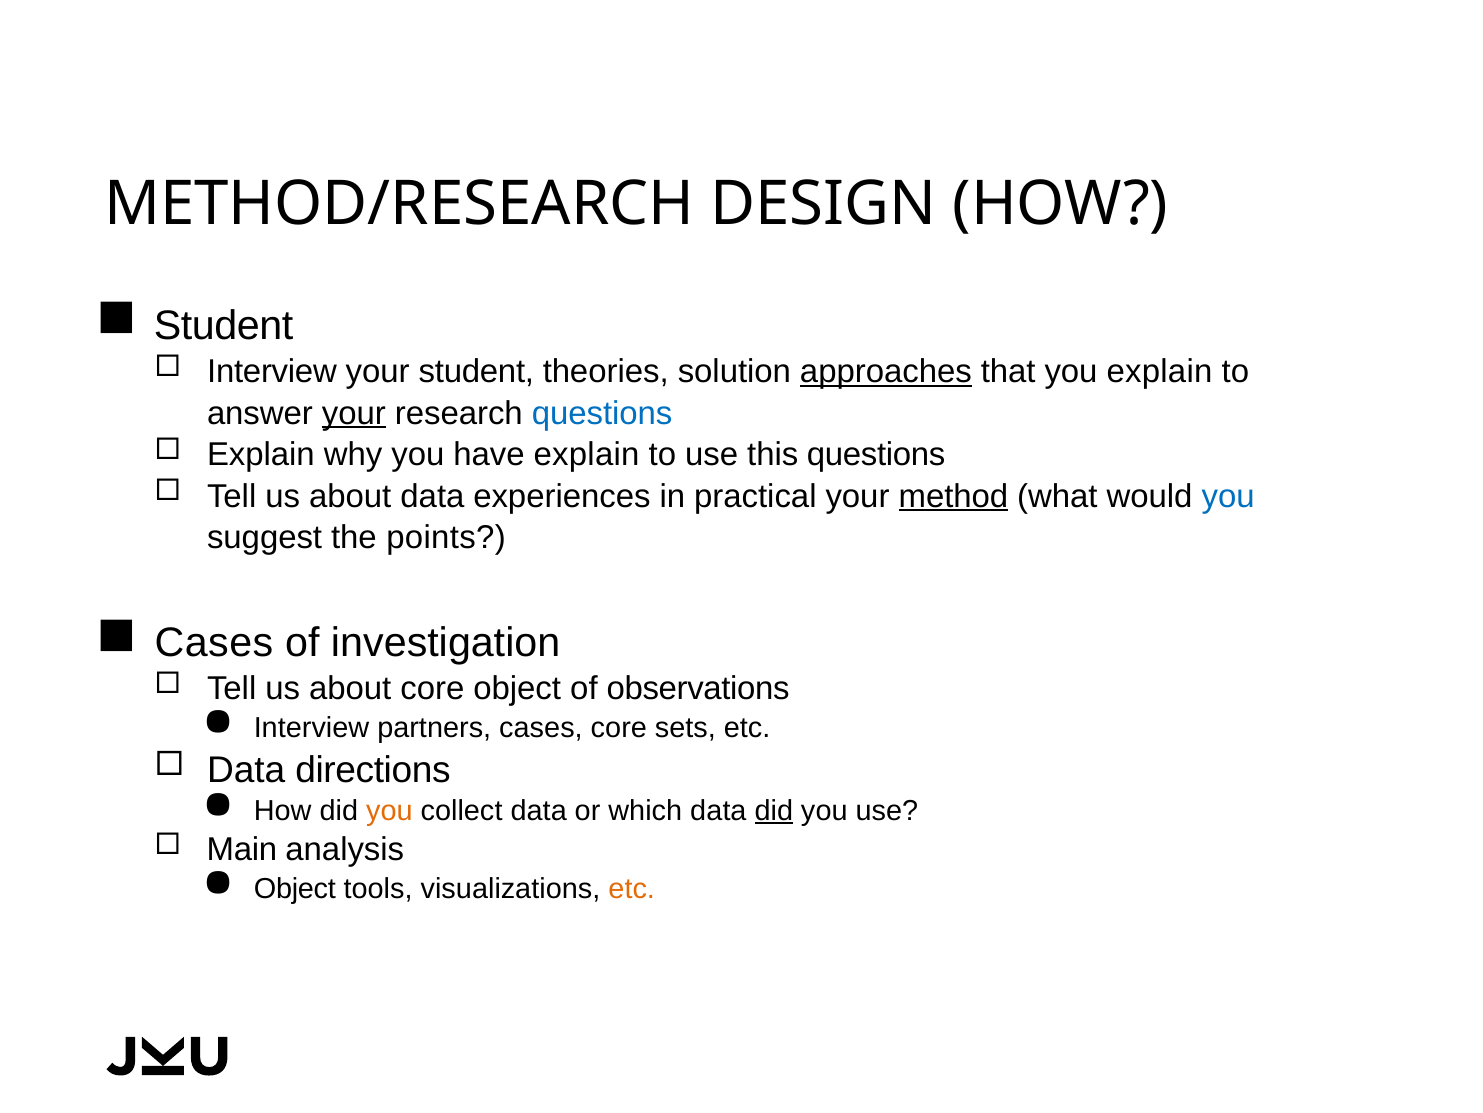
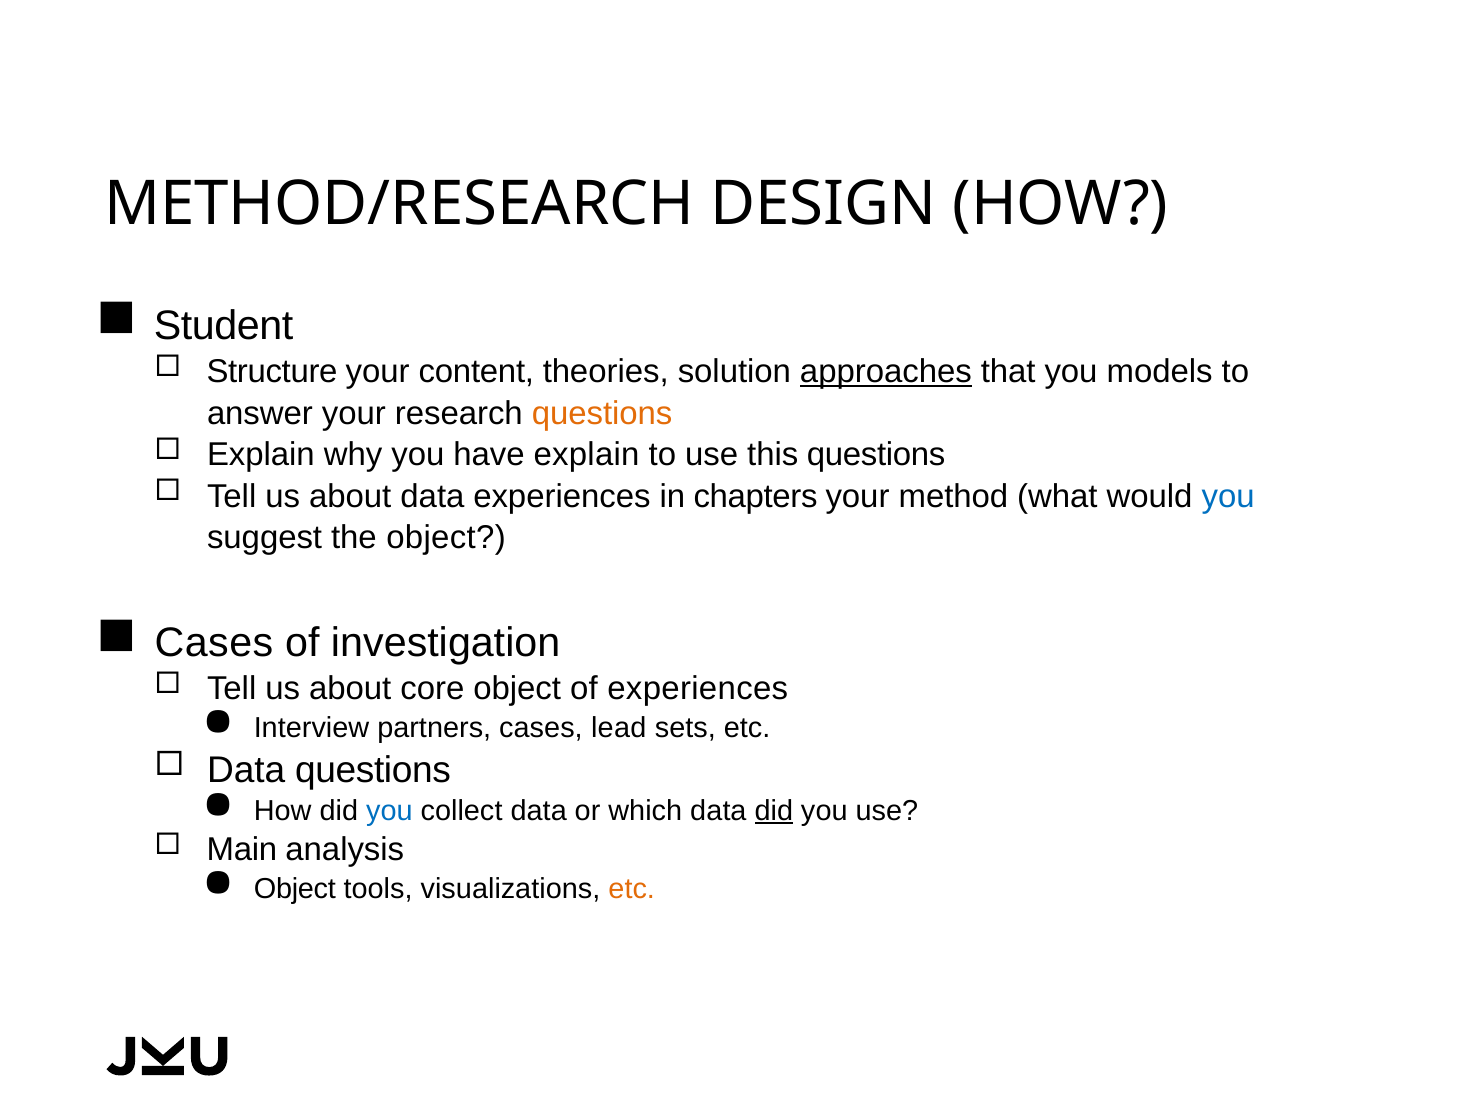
Interview at (272, 372): Interview -> Structure
your student: student -> content
you explain: explain -> models
your at (354, 413) underline: present -> none
questions at (602, 413) colour: blue -> orange
practical: practical -> chapters
method underline: present -> none
the points: points -> object
of observations: observations -> experiences
cases core: core -> lead
Data directions: directions -> questions
you at (389, 810) colour: orange -> blue
